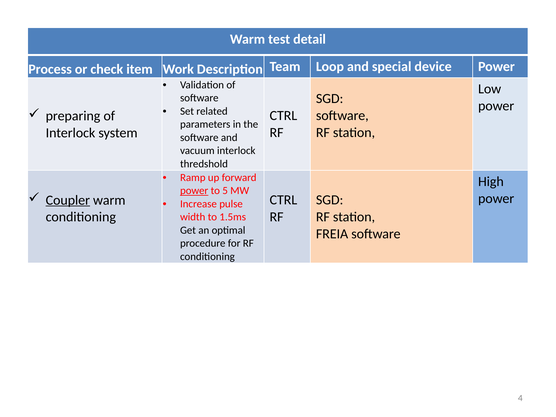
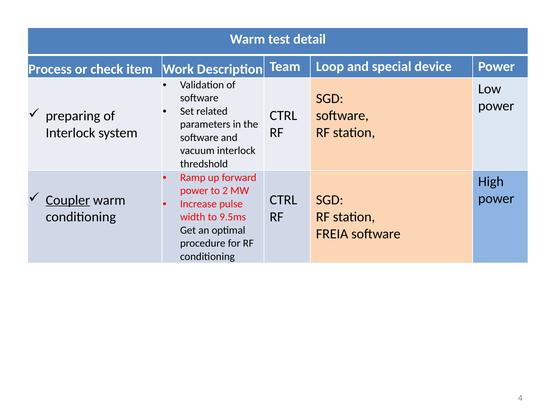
power at (194, 191) underline: present -> none
5: 5 -> 2
1.5ms: 1.5ms -> 9.5ms
